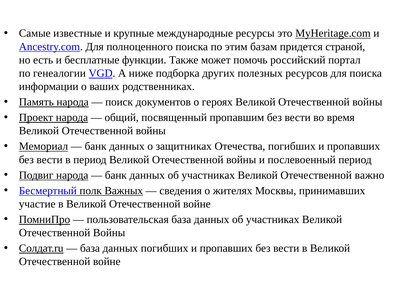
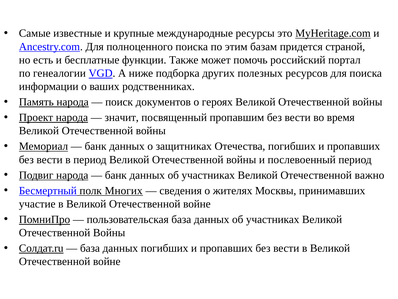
общий: общий -> значит
Важных: Важных -> Многих
